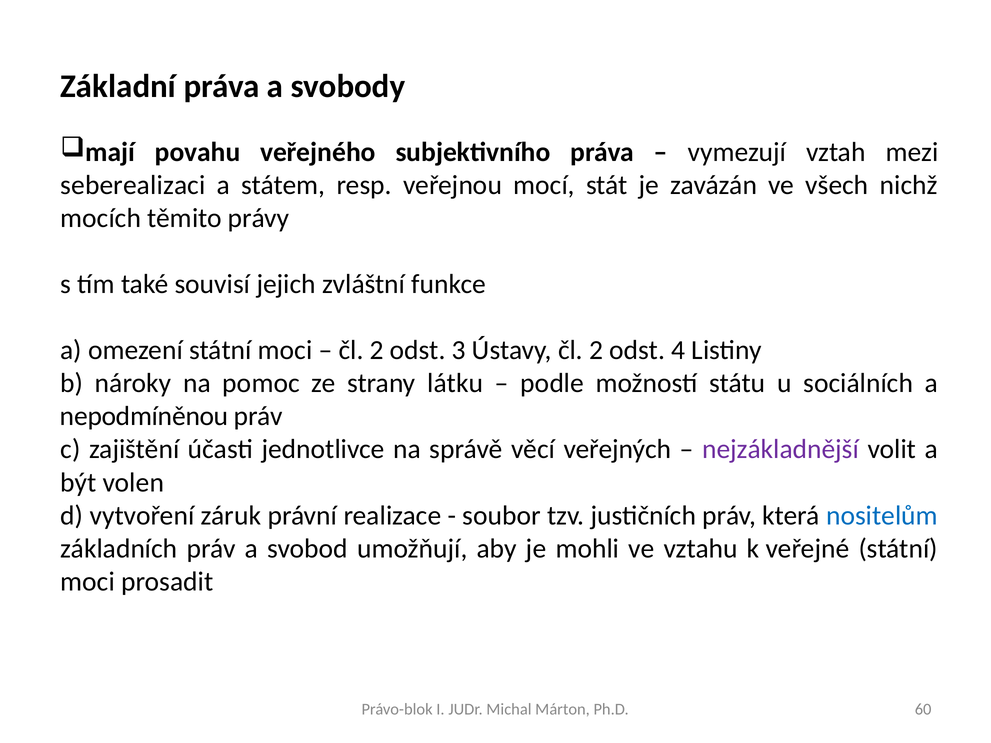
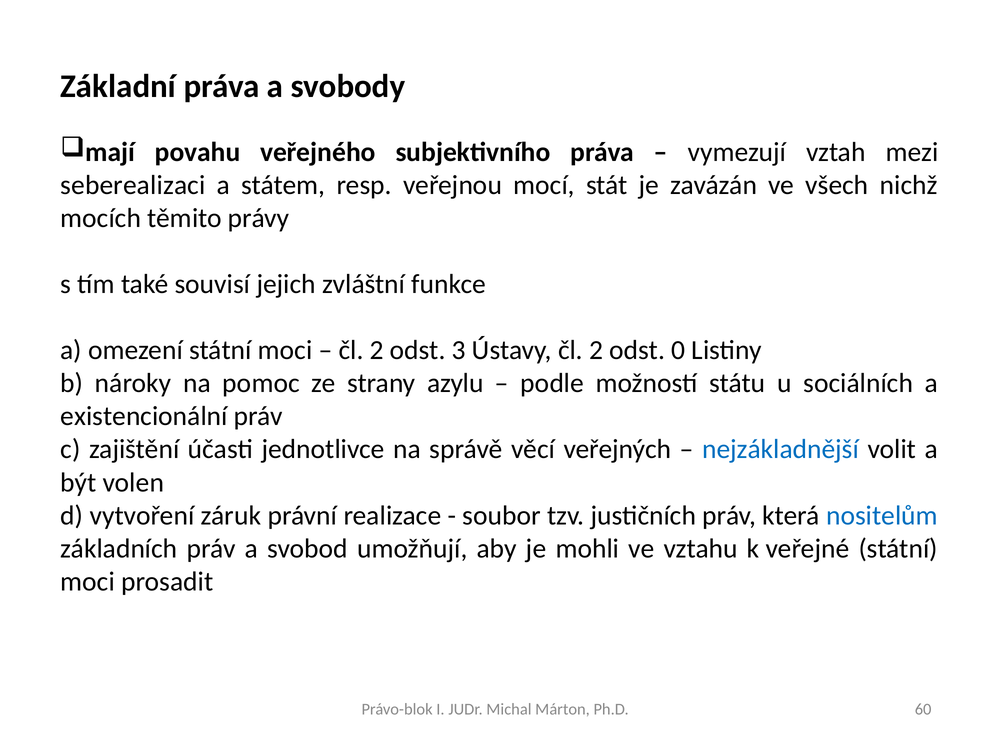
4: 4 -> 0
látku: látku -> azylu
nepodmíněnou: nepodmíněnou -> existencionální
nejzákladnější colour: purple -> blue
